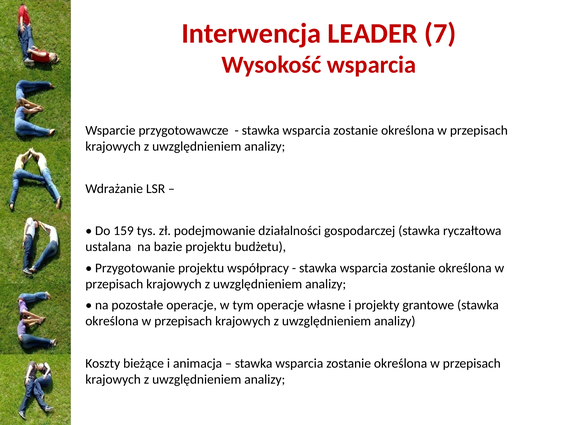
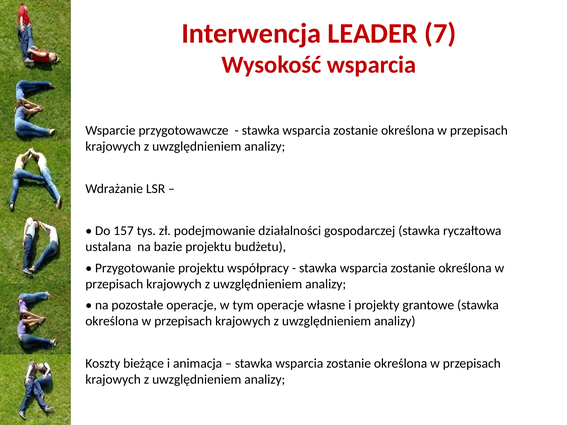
159: 159 -> 157
